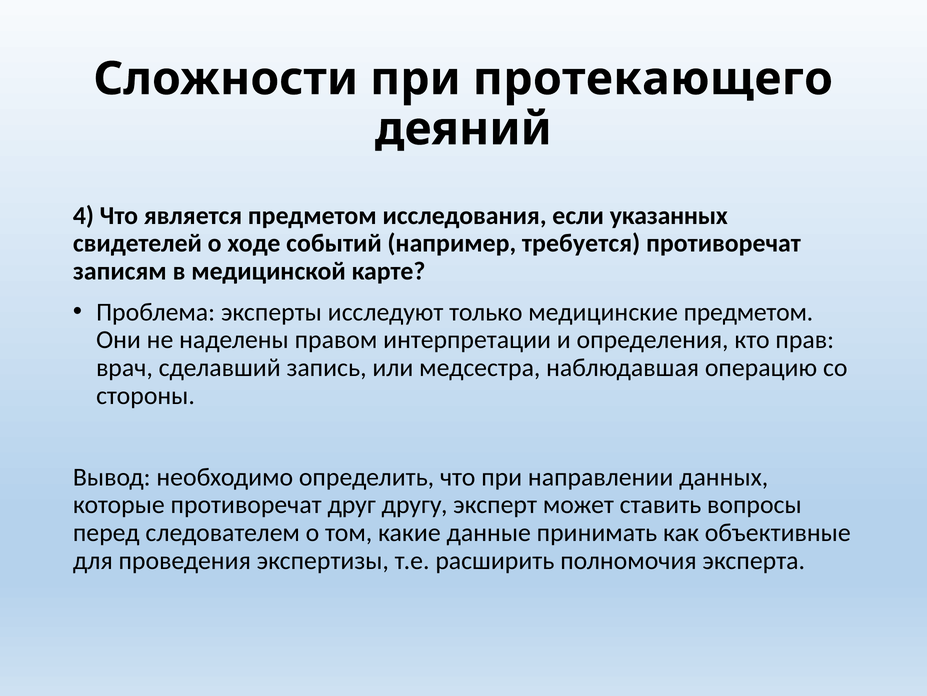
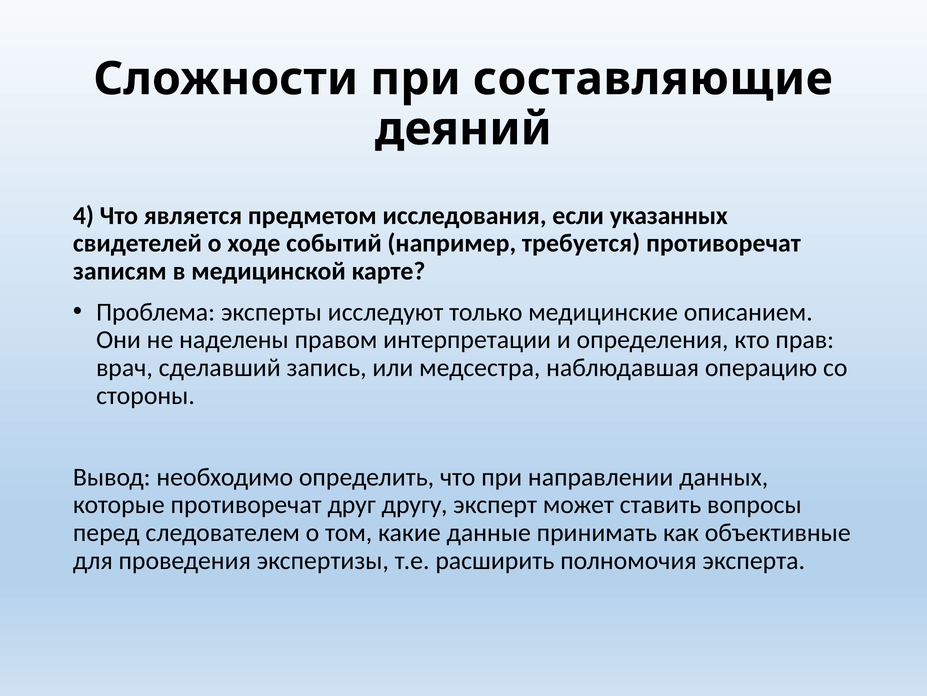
протекающего: протекающего -> составляющие
медицинские предметом: предметом -> описанием
